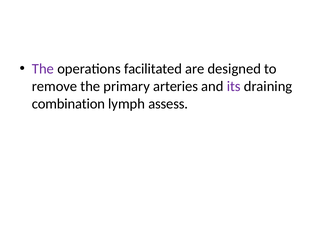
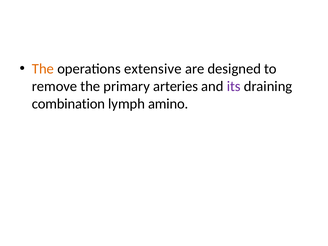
The at (43, 69) colour: purple -> orange
facilitated: facilitated -> extensive
assess: assess -> amino
